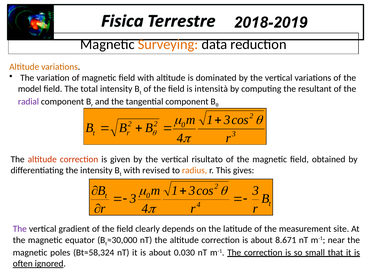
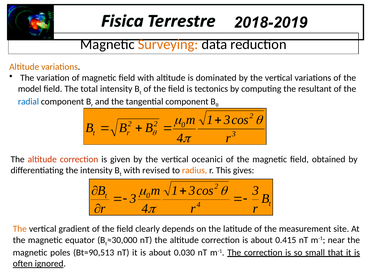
intensità: intensità -> tectonics
radial colour: purple -> blue
risultato: risultato -> oceanici
The at (20, 229) colour: purple -> orange
8.671: 8.671 -> 0.415
Bt≈58,324: Bt≈58,324 -> Bt≈90,513
